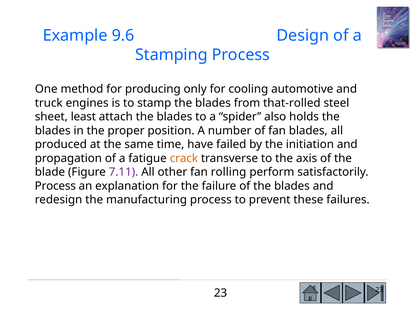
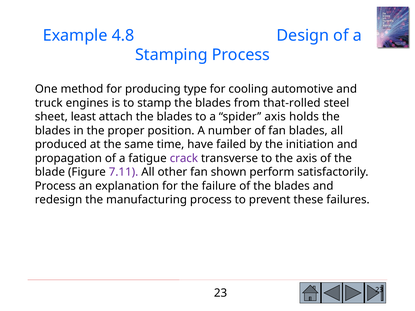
9.6: 9.6 -> 4.8
only: only -> type
spider also: also -> axis
crack colour: orange -> purple
rolling: rolling -> shown
